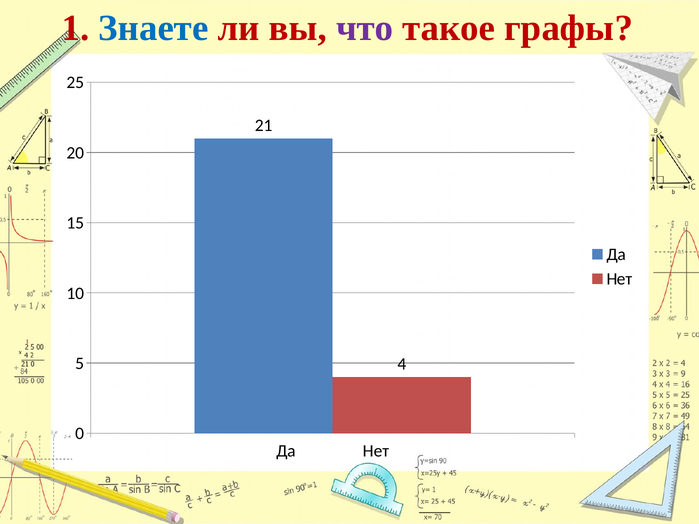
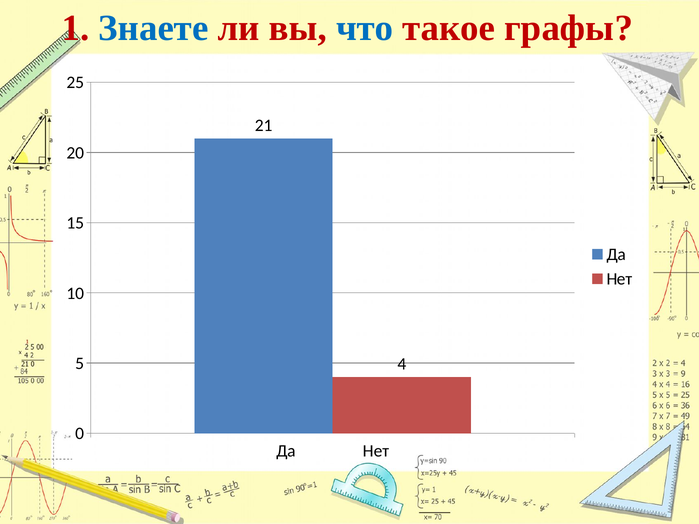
что colour: purple -> blue
